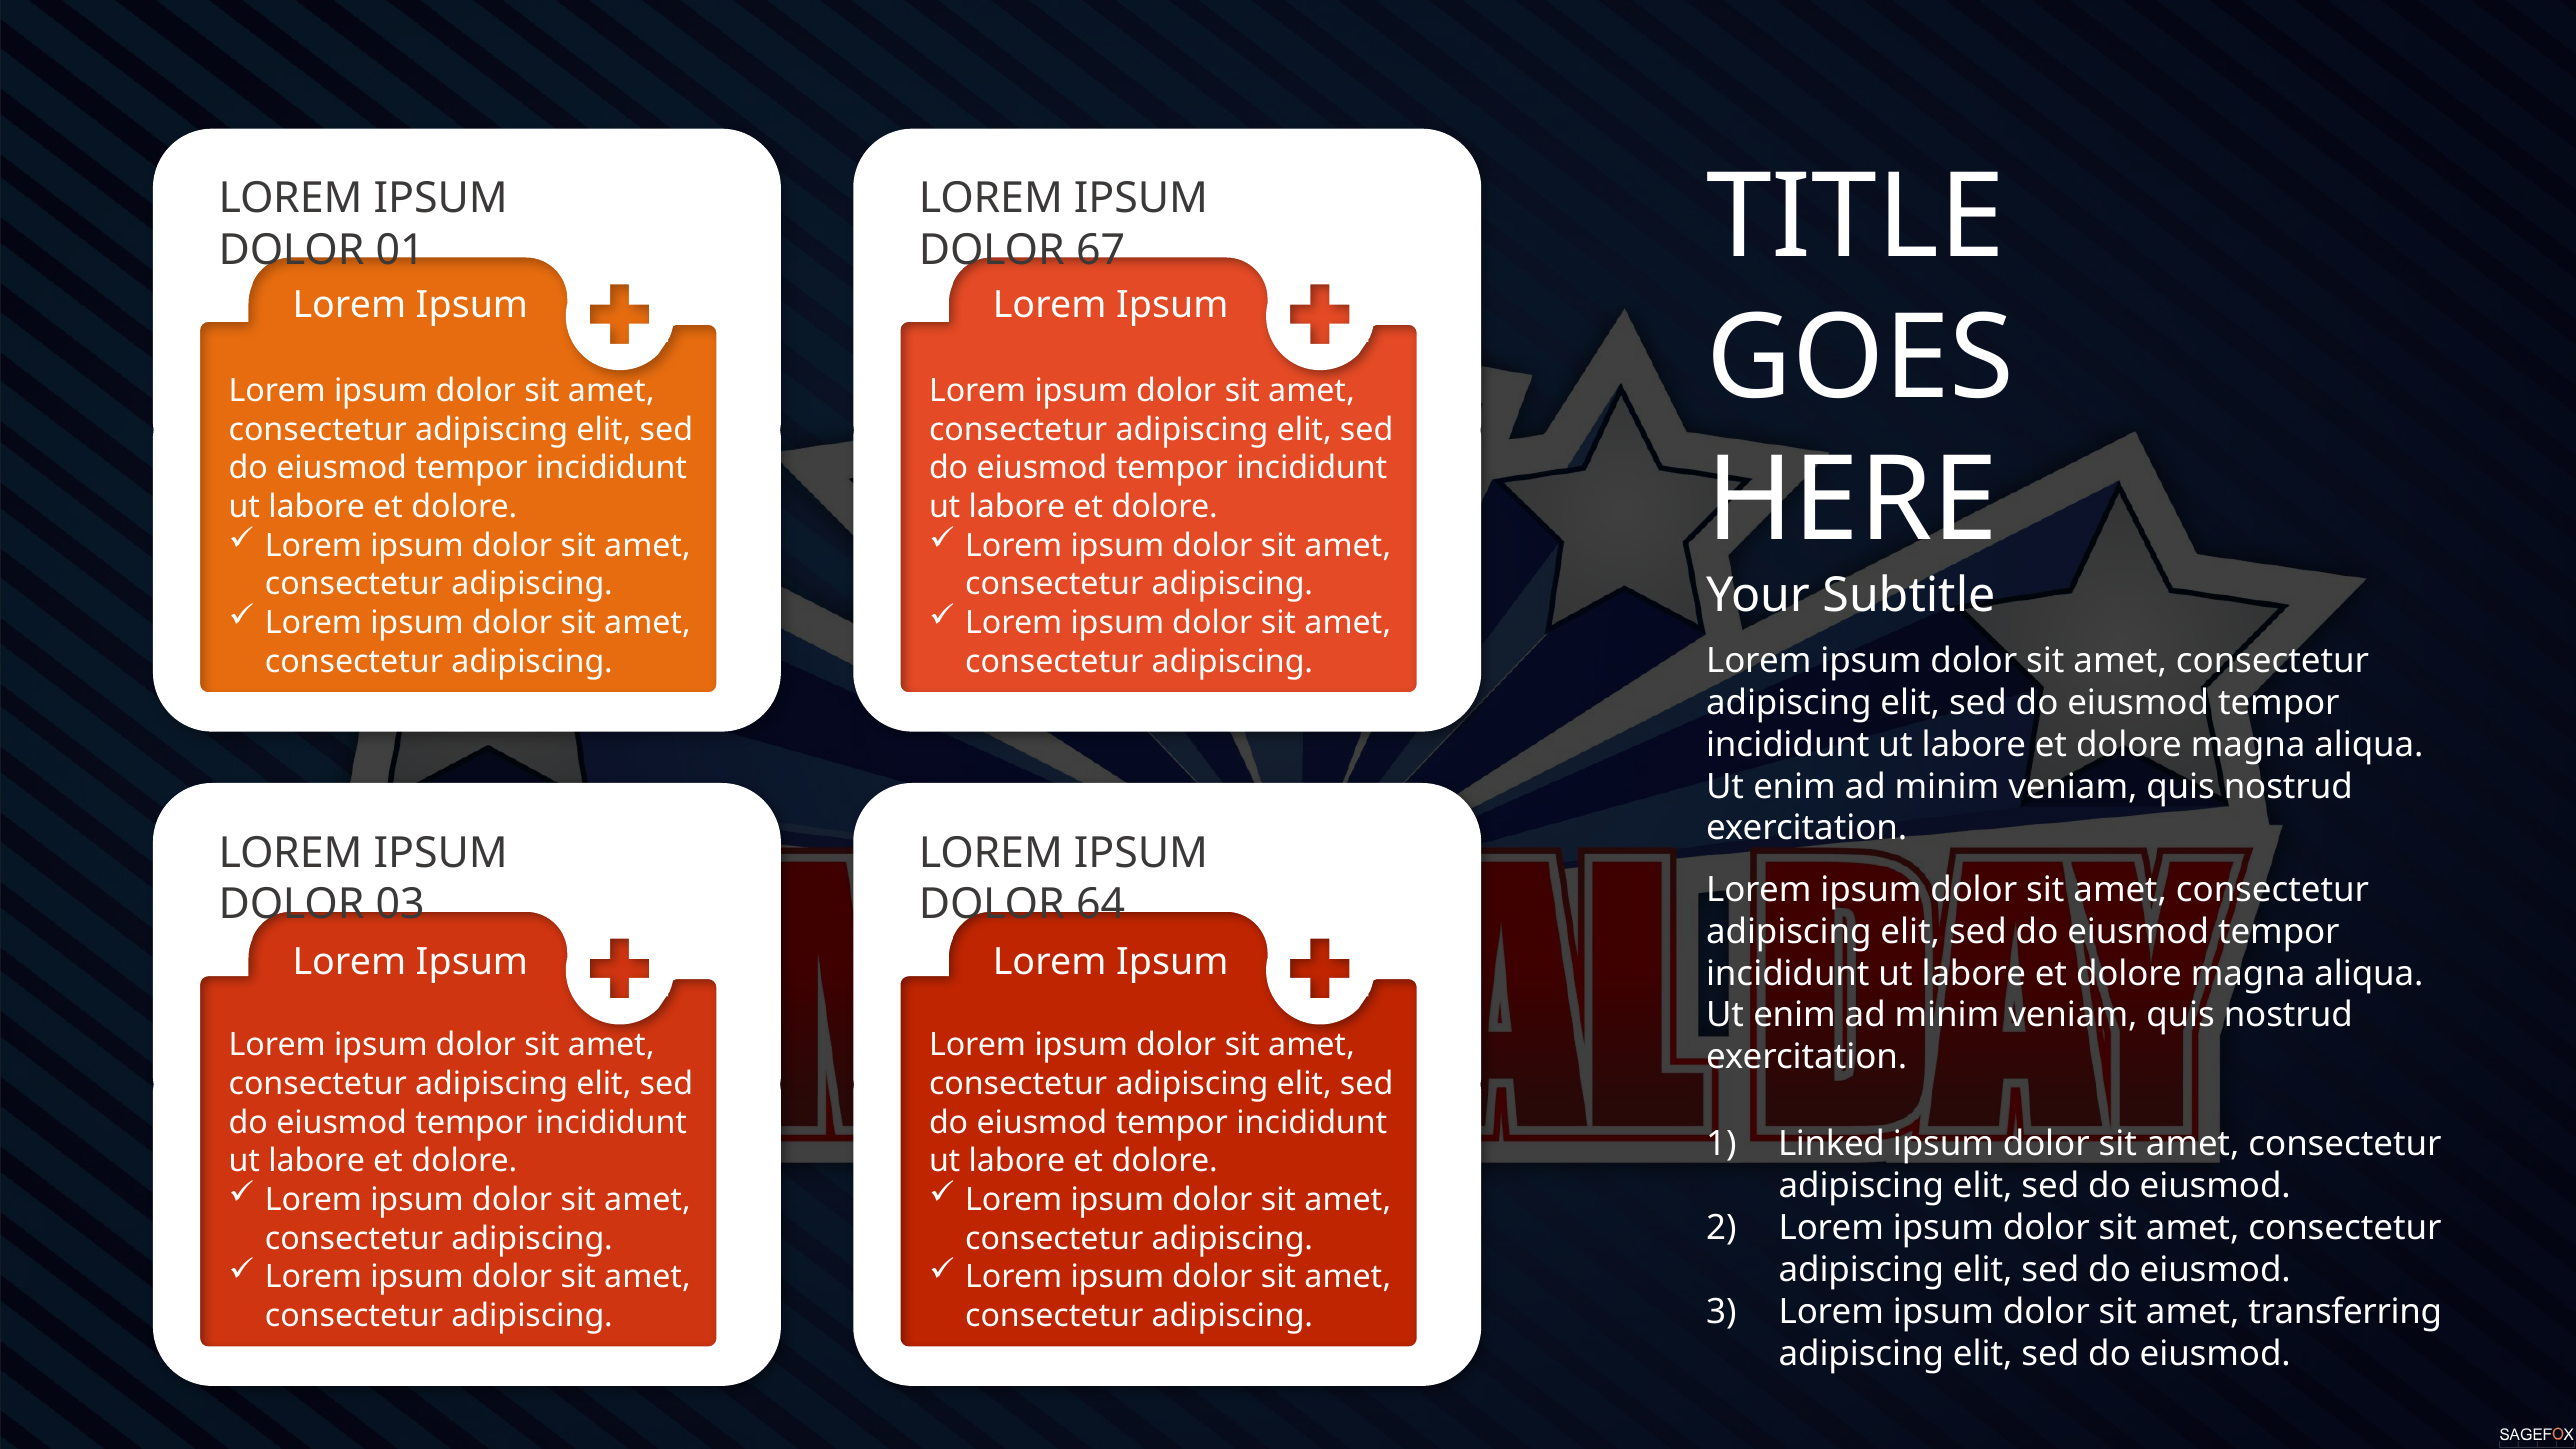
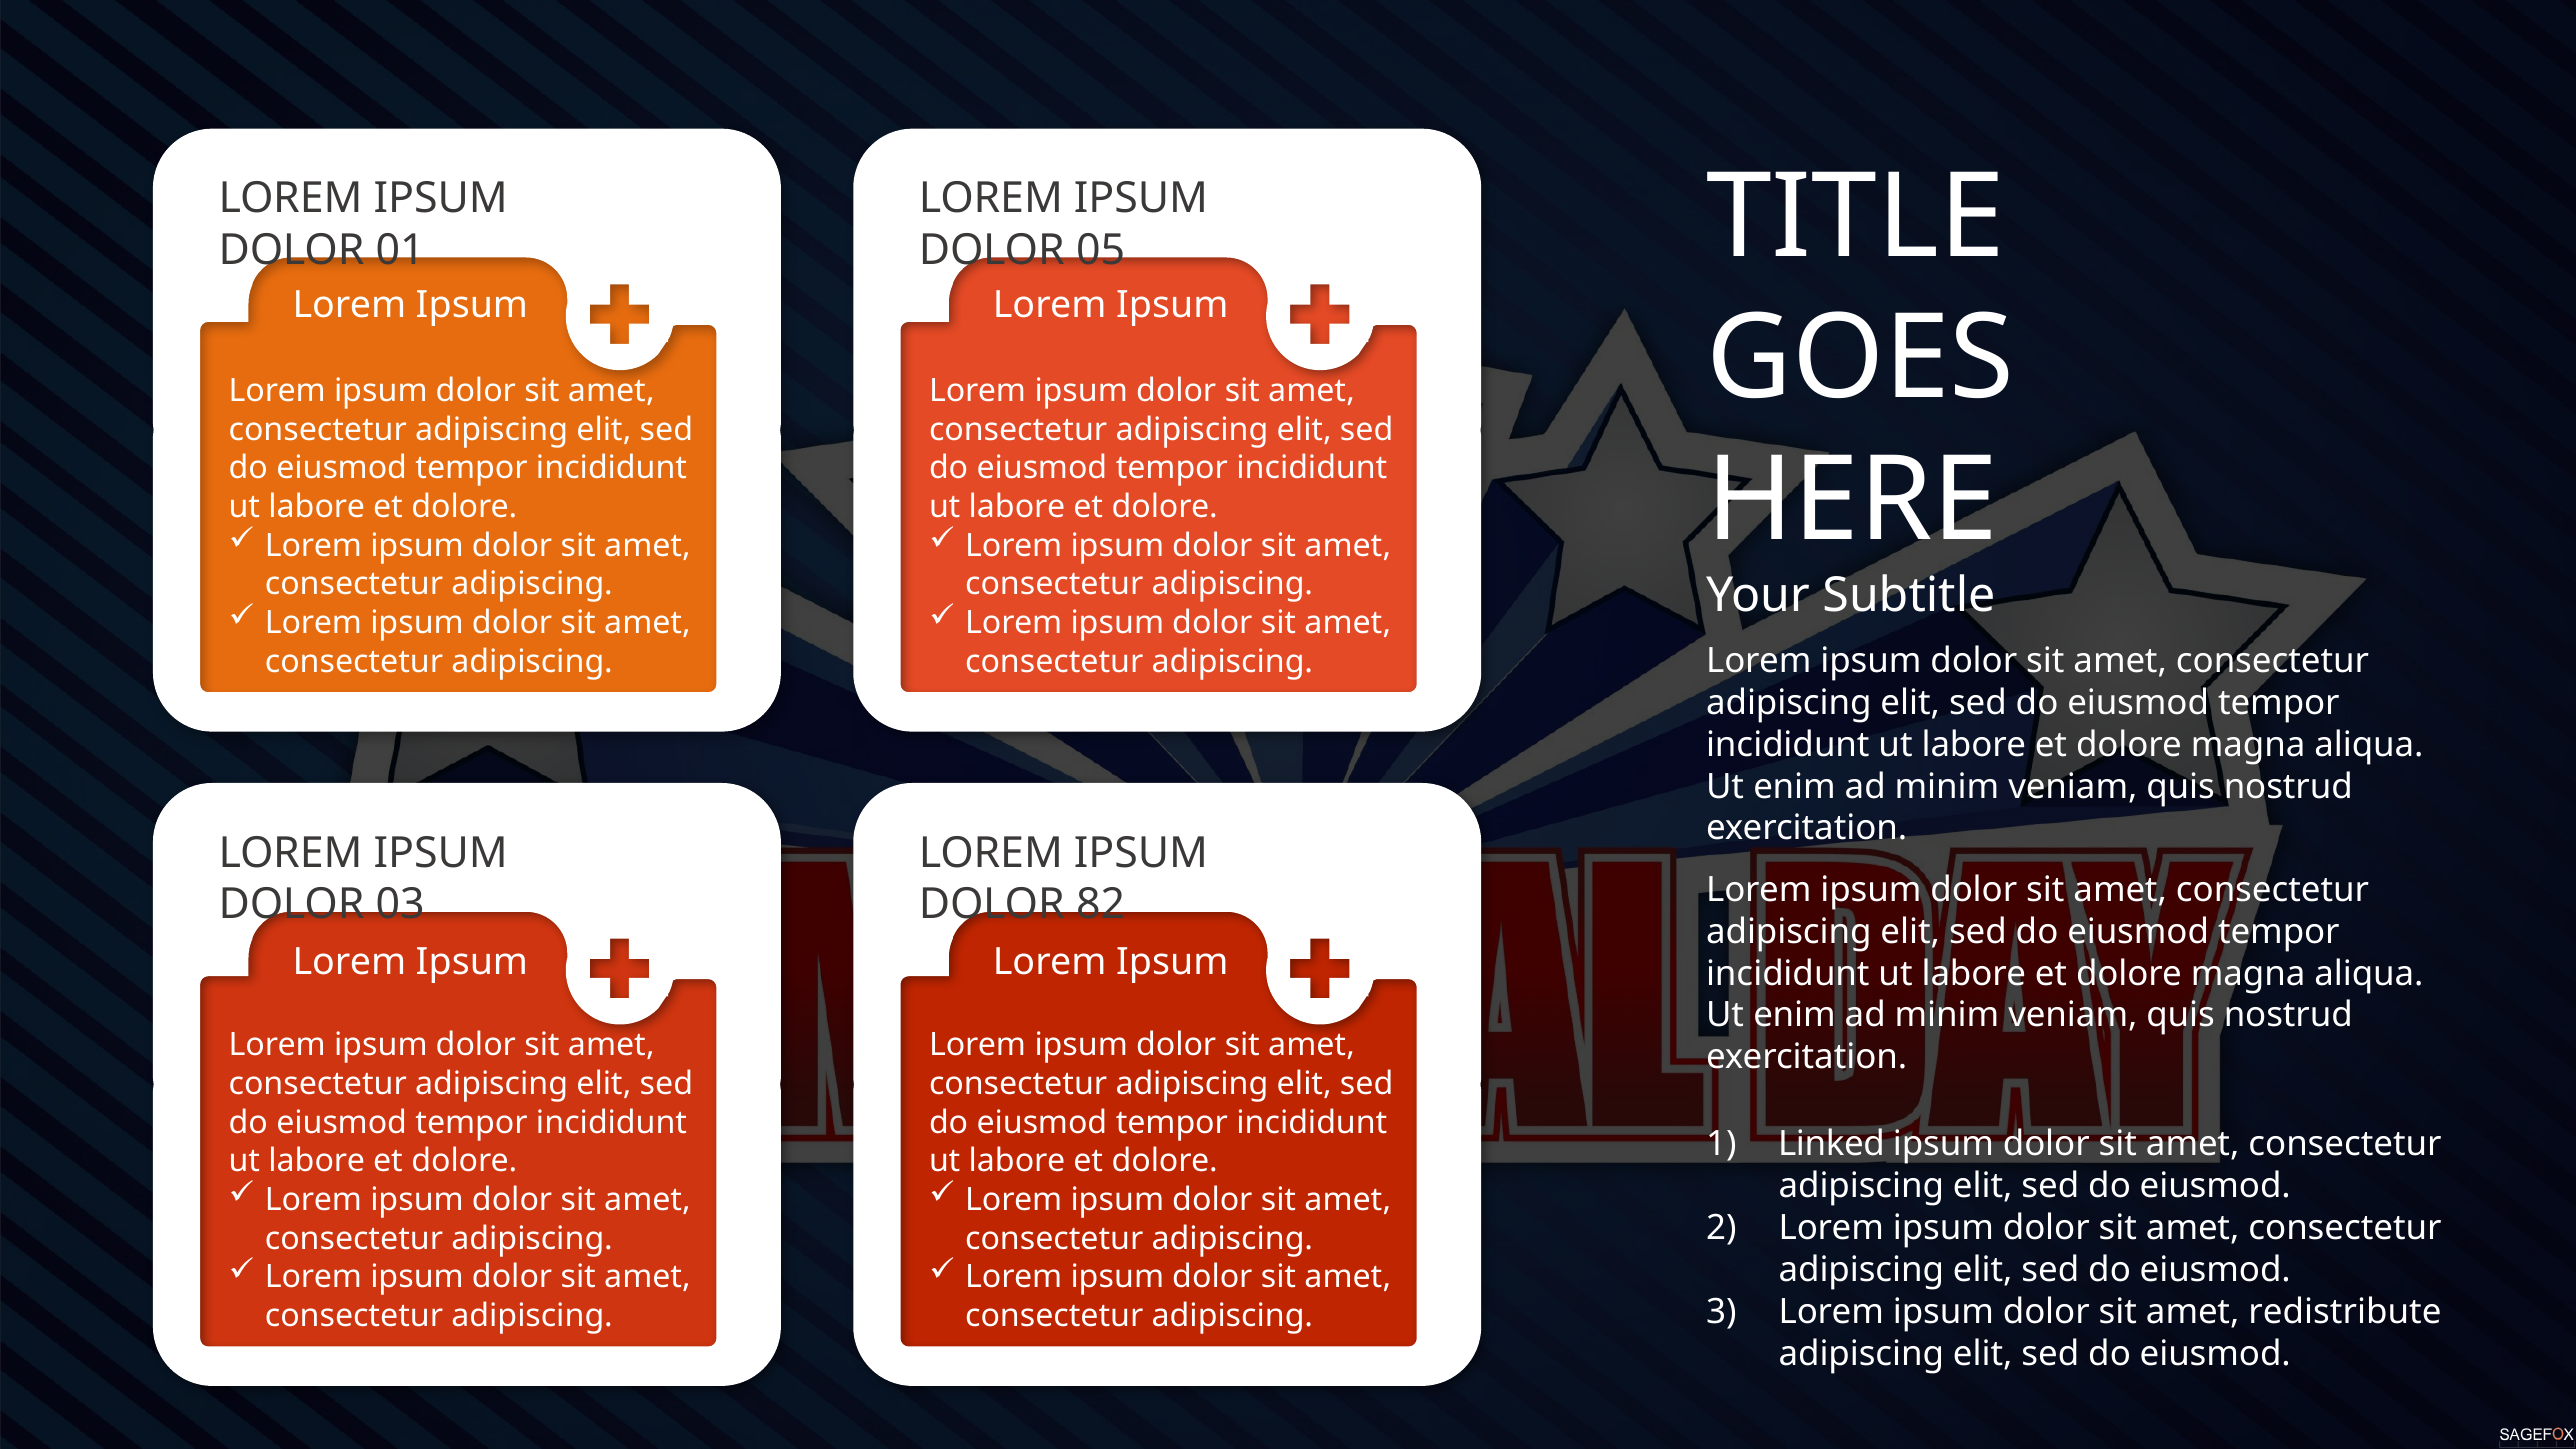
67: 67 -> 05
64: 64 -> 82
transferring: transferring -> redistribute
